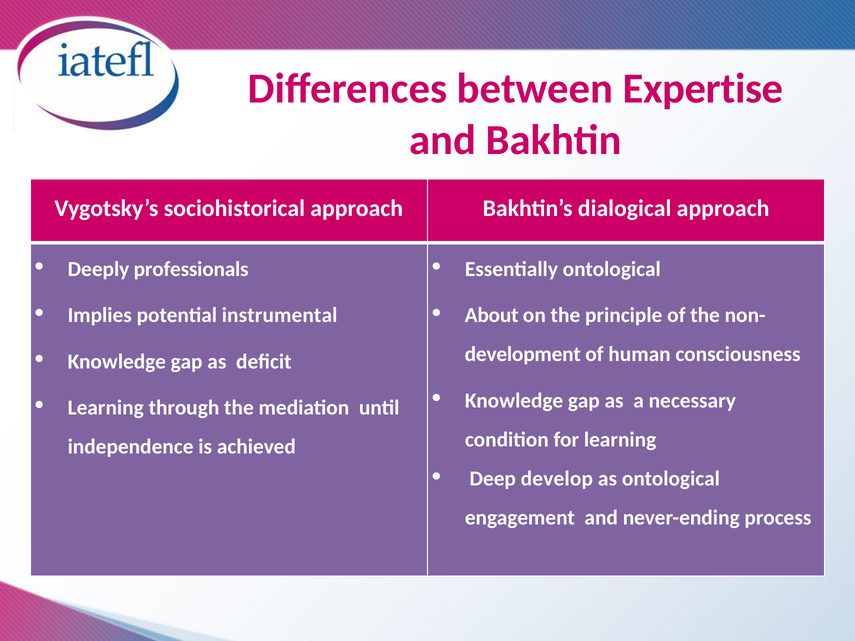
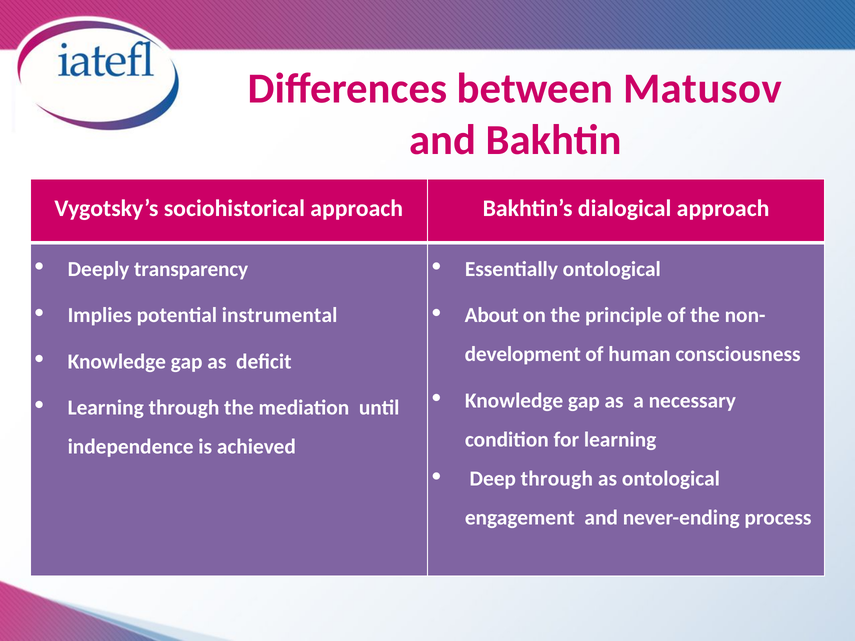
Expertise: Expertise -> Matusov
professionals: professionals -> transparency
Deep develop: develop -> through
